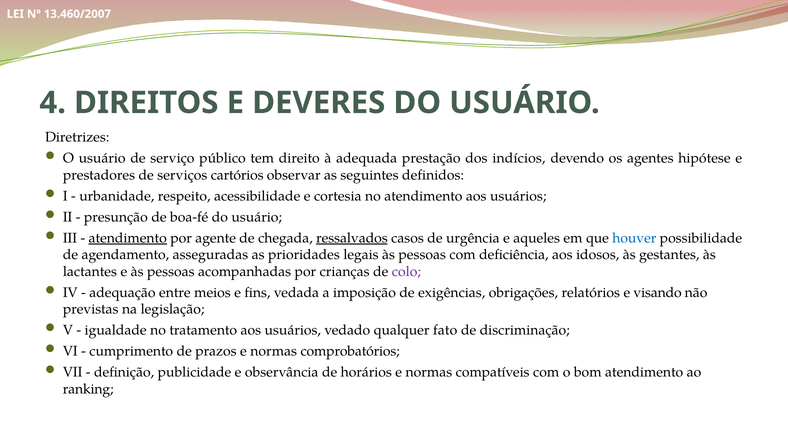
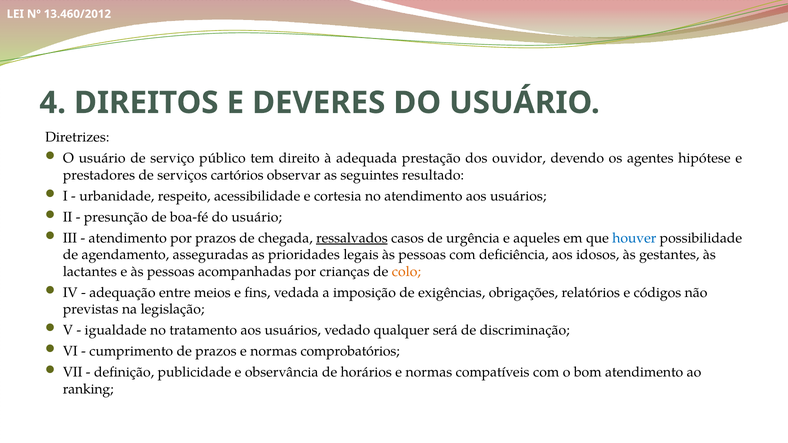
13.460/2007: 13.460/2007 -> 13.460/2012
indícios: indícios -> ouvidor
definidos: definidos -> resultado
atendimento at (128, 238) underline: present -> none
por agente: agente -> prazos
colo colour: purple -> orange
visando: visando -> códigos
fato: fato -> será
